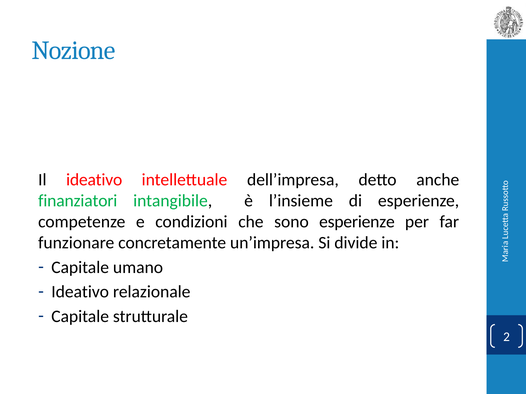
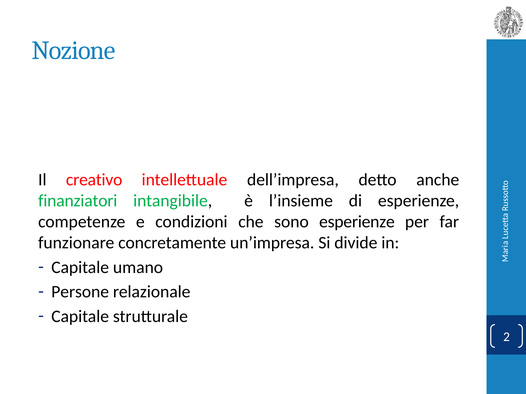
Il ideativo: ideativo -> creativo
Ideativo at (80, 292): Ideativo -> Persone
